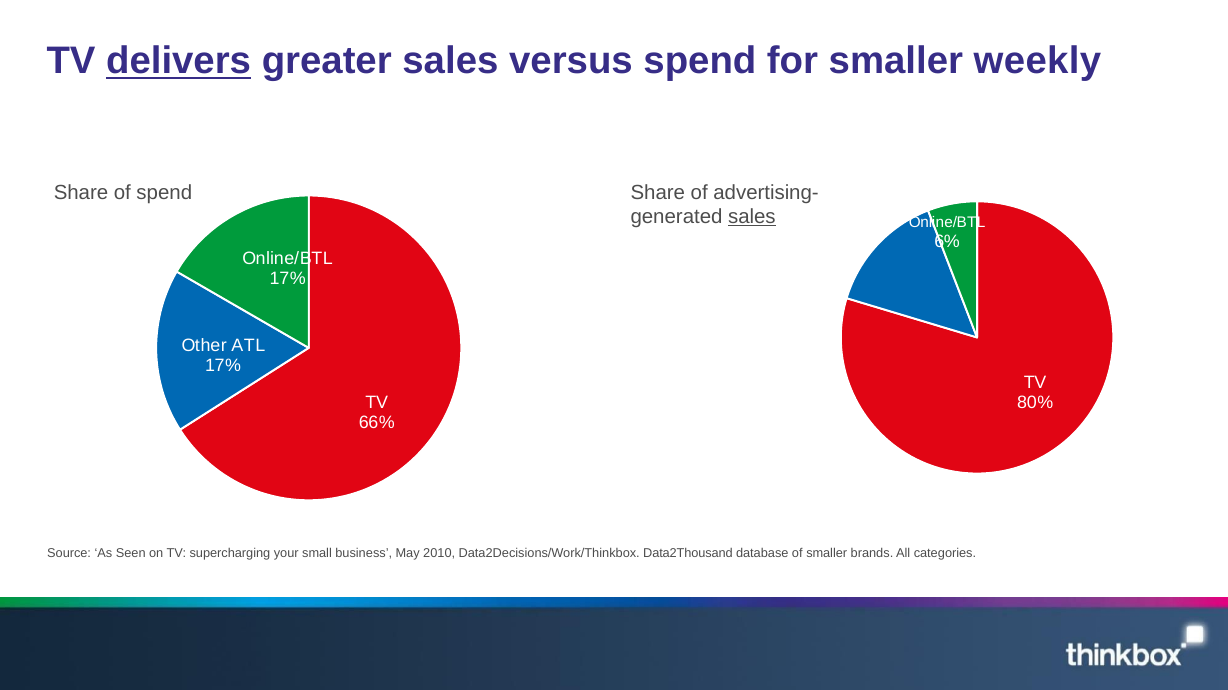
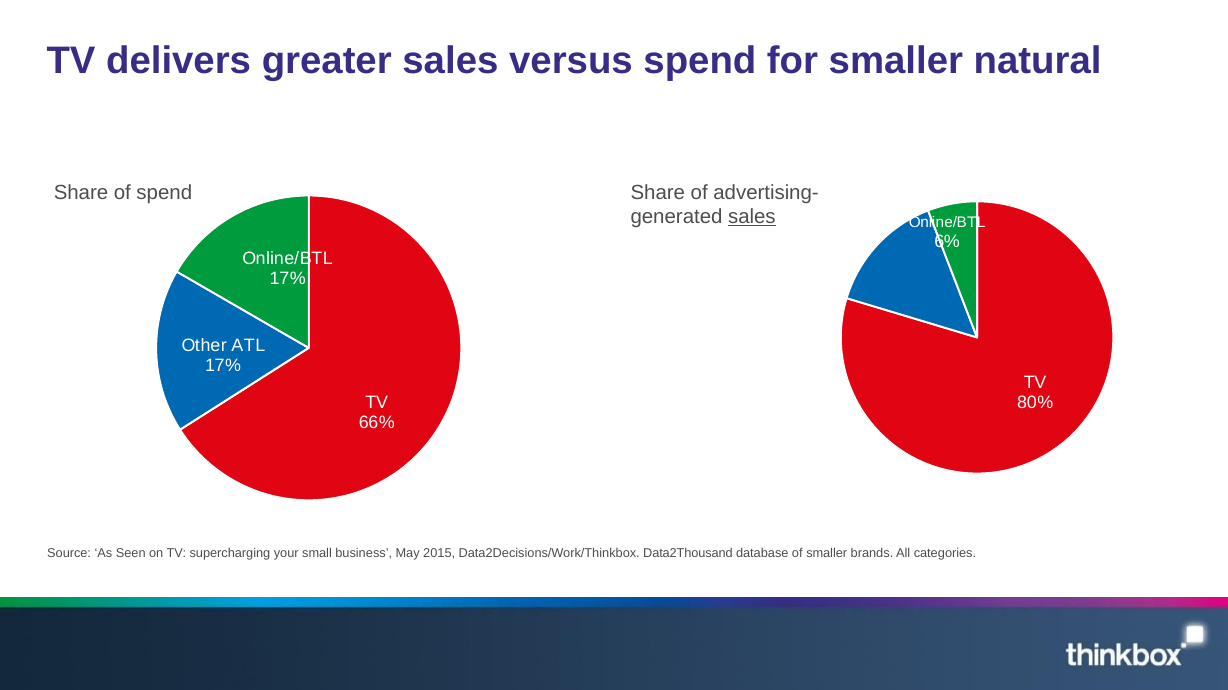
delivers underline: present -> none
weekly: weekly -> natural
2010: 2010 -> 2015
